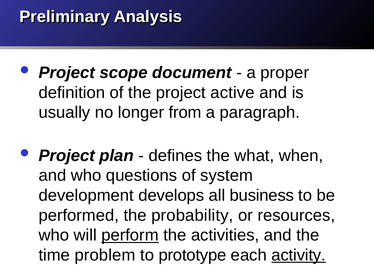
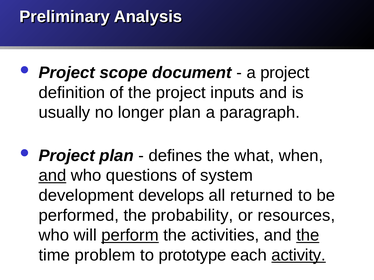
a proper: proper -> project
active: active -> inputs
longer from: from -> plan
and at (52, 176) underline: none -> present
business: business -> returned
the at (308, 236) underline: none -> present
